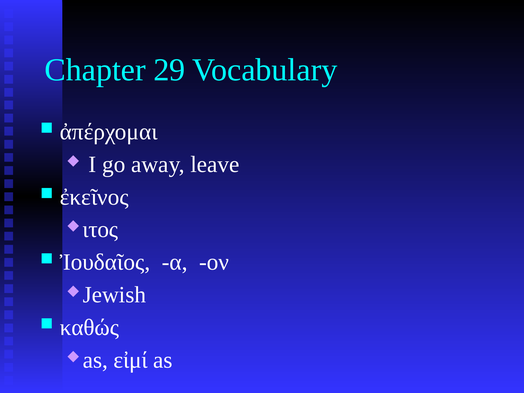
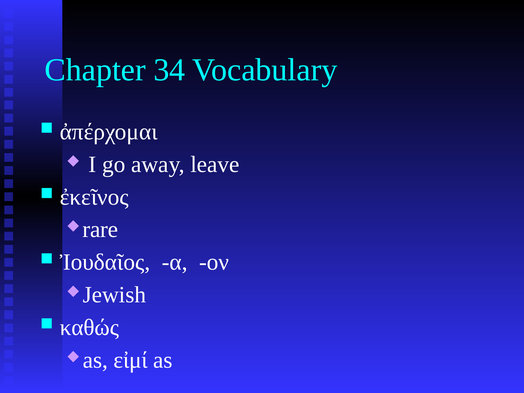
29: 29 -> 34
ιτος: ιτος -> rare
